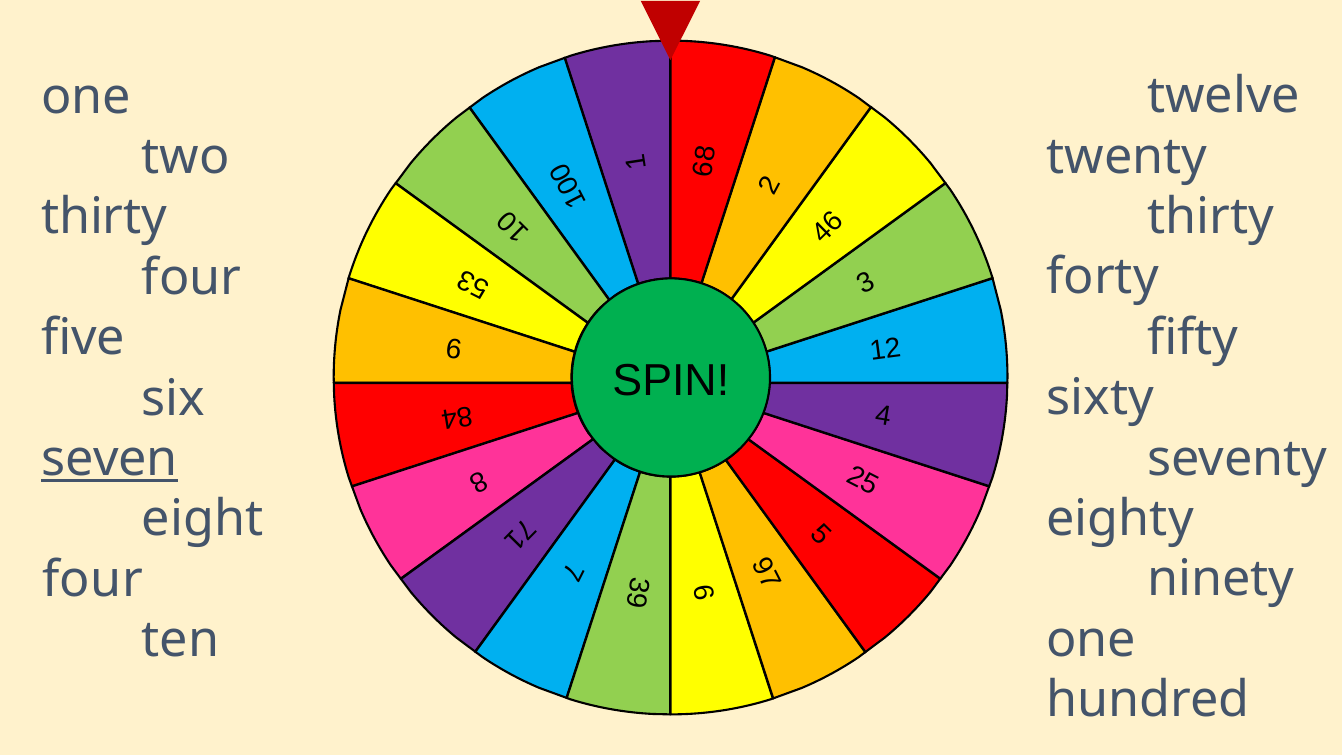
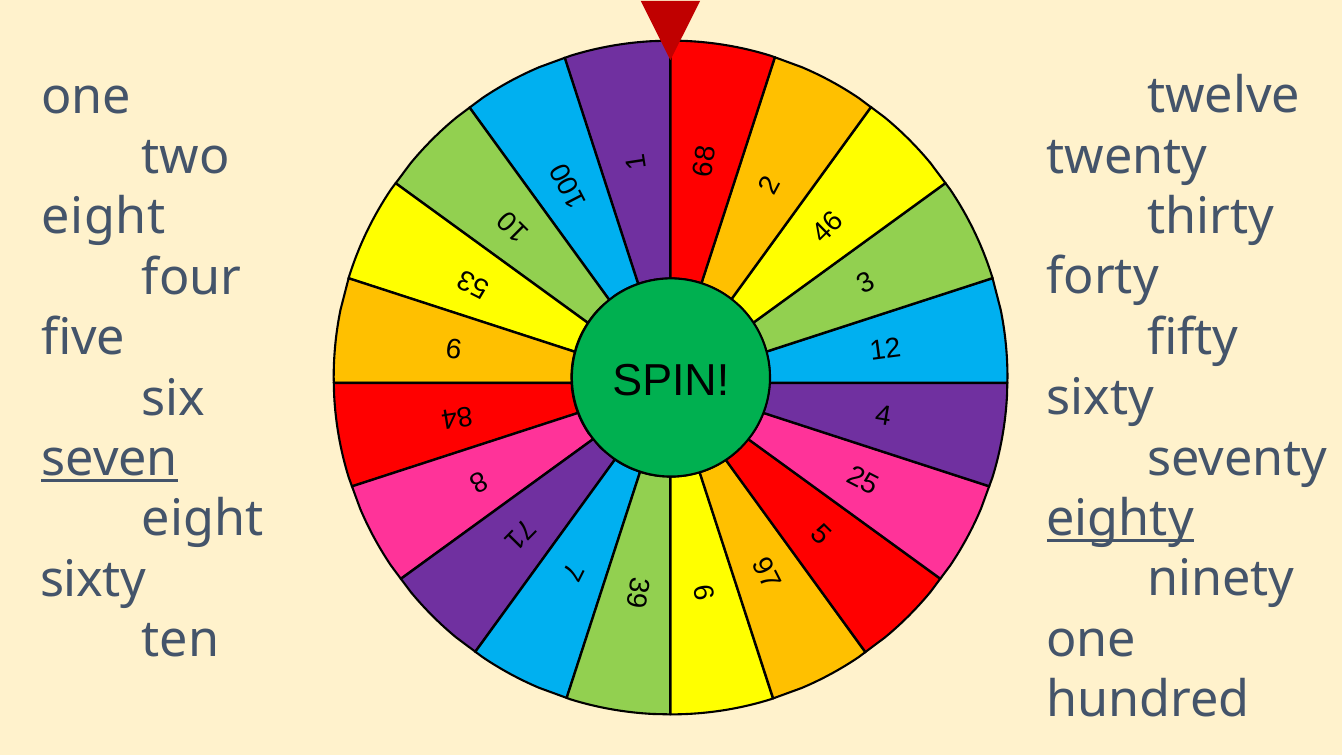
thirty at (104, 217): thirty -> eight
eighty underline: none -> present
four at (93, 580): four -> sixty
